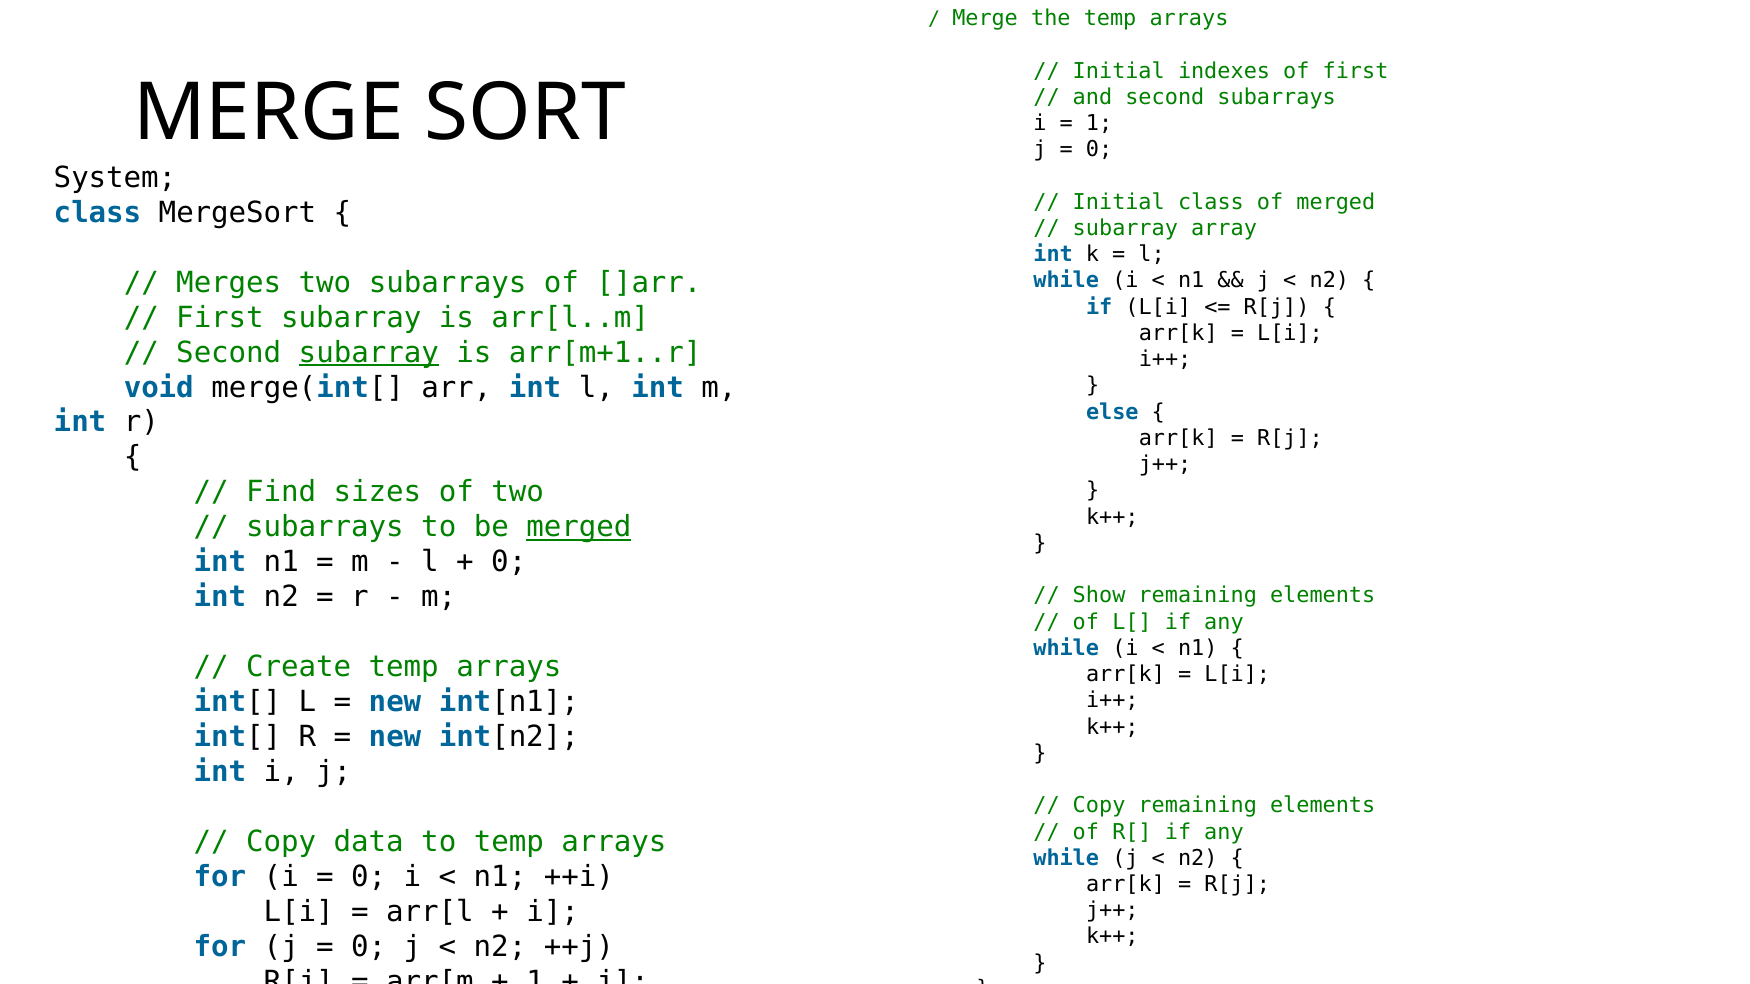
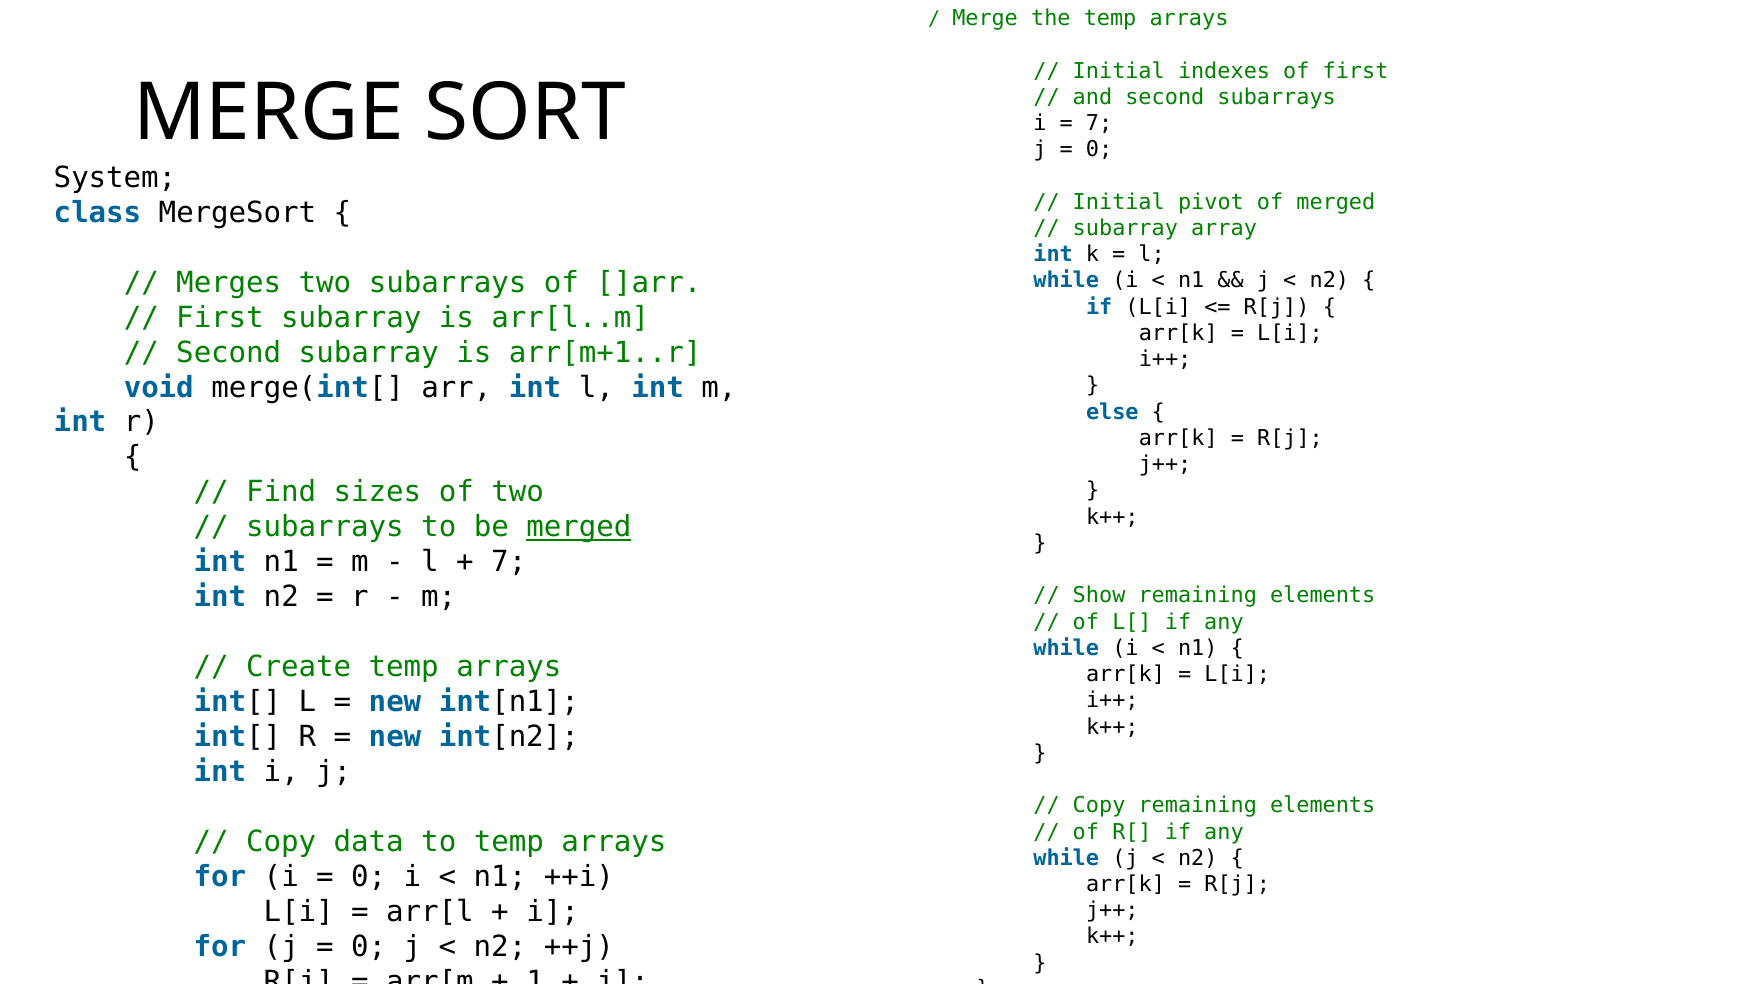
1 at (1099, 123): 1 -> 7
Initial class: class -> pivot
subarray at (369, 353) underline: present -> none
0 at (509, 562): 0 -> 7
